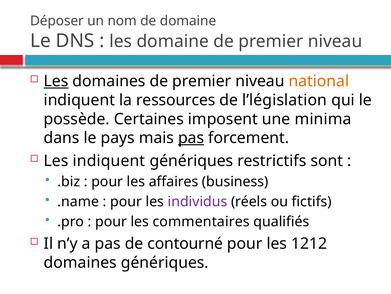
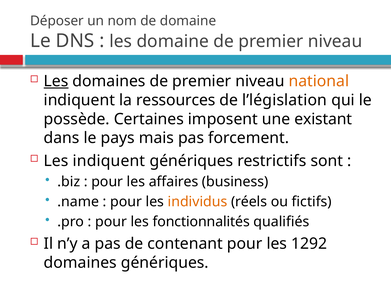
minima: minima -> existant
pas at (191, 138) underline: present -> none
individus colour: purple -> orange
commentaires: commentaires -> fonctionnalités
contourné: contourné -> contenant
1212: 1212 -> 1292
